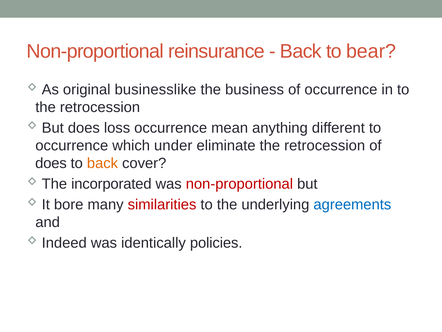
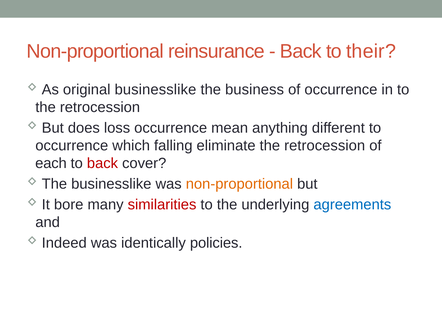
bear: bear -> their
under: under -> falling
does at (51, 163): does -> each
back at (102, 163) colour: orange -> red
The incorporated: incorporated -> businesslike
non-proportional at (239, 184) colour: red -> orange
